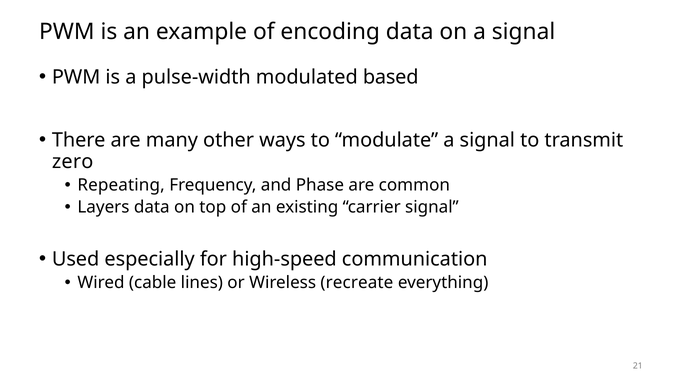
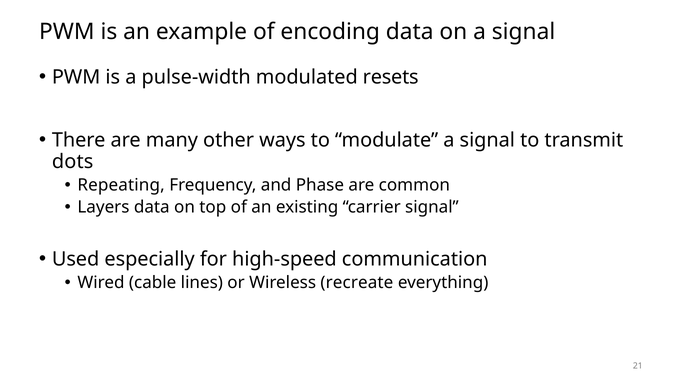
based: based -> resets
zero: zero -> dots
